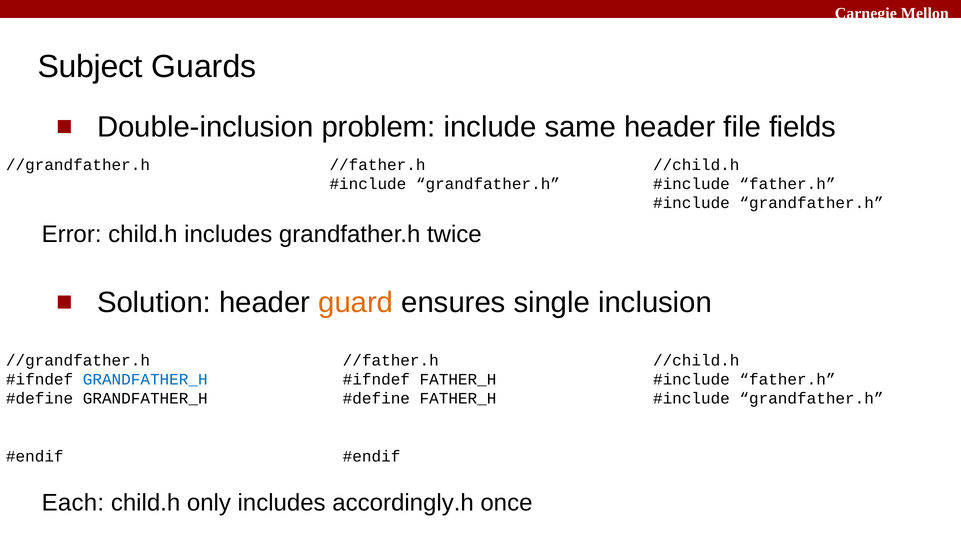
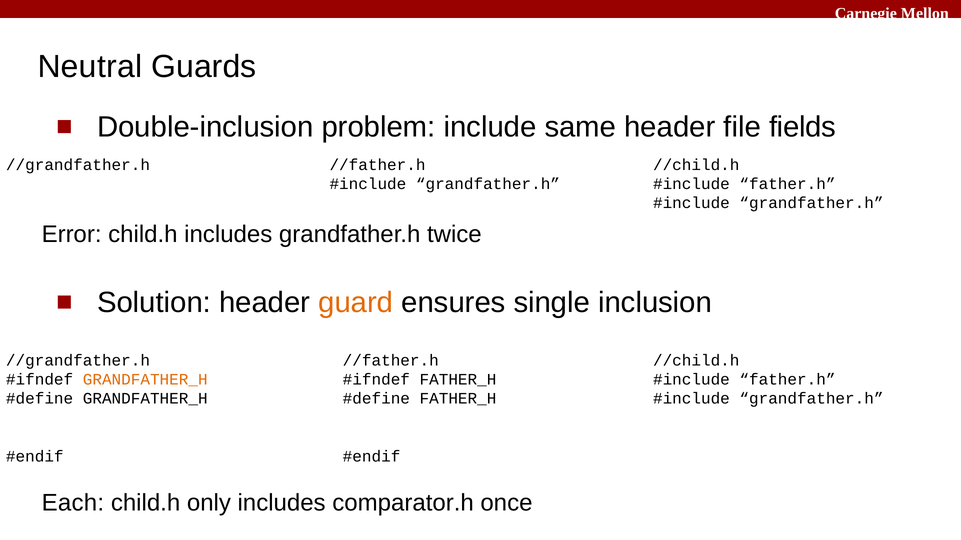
Subject: Subject -> Neutral
GRANDFATHER_H at (145, 380) colour: blue -> orange
accordingly.h: accordingly.h -> comparator.h
